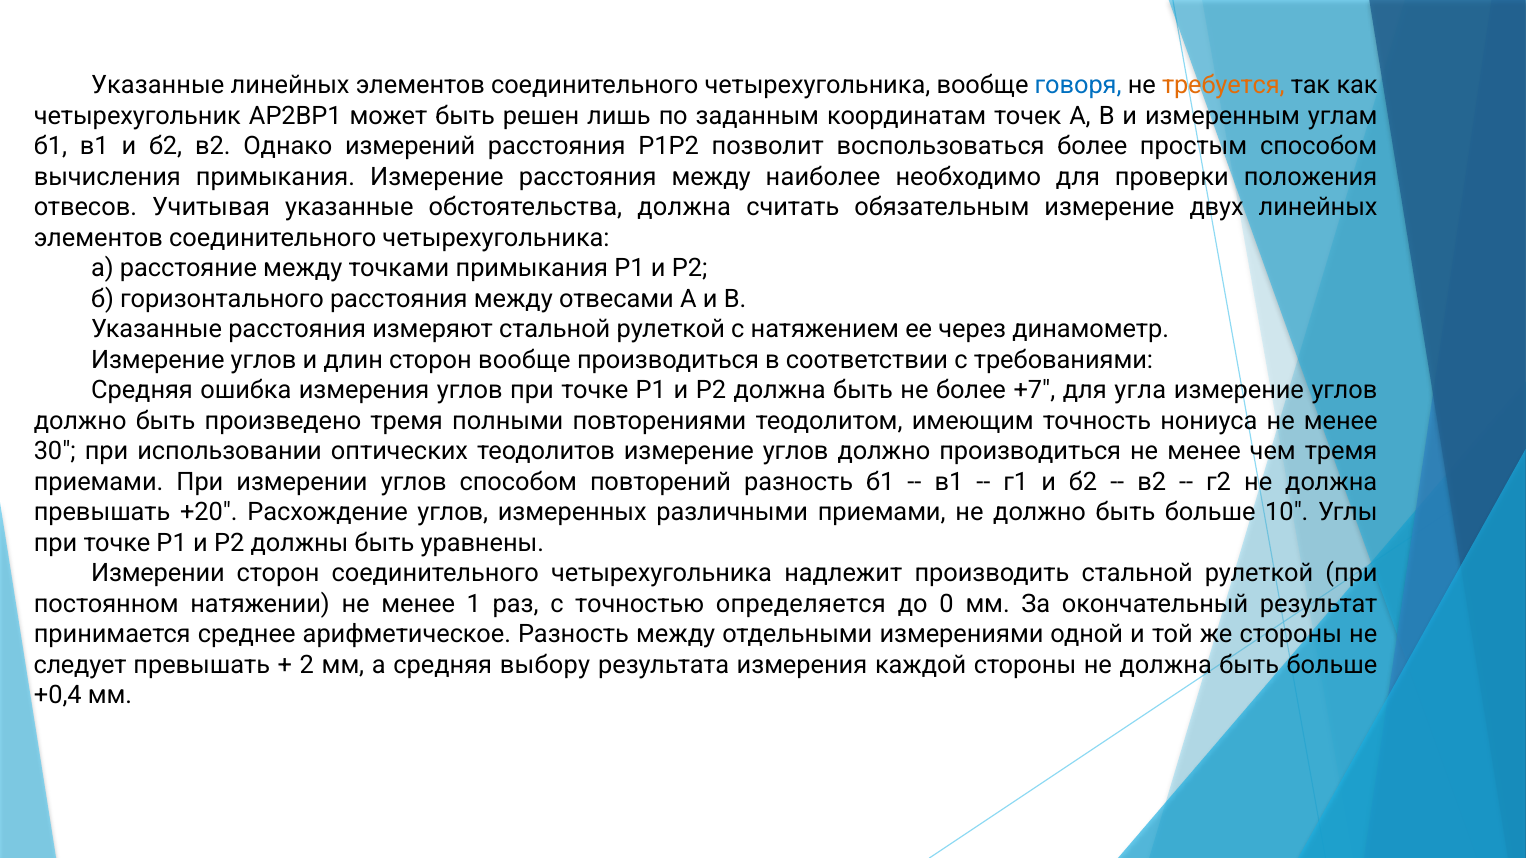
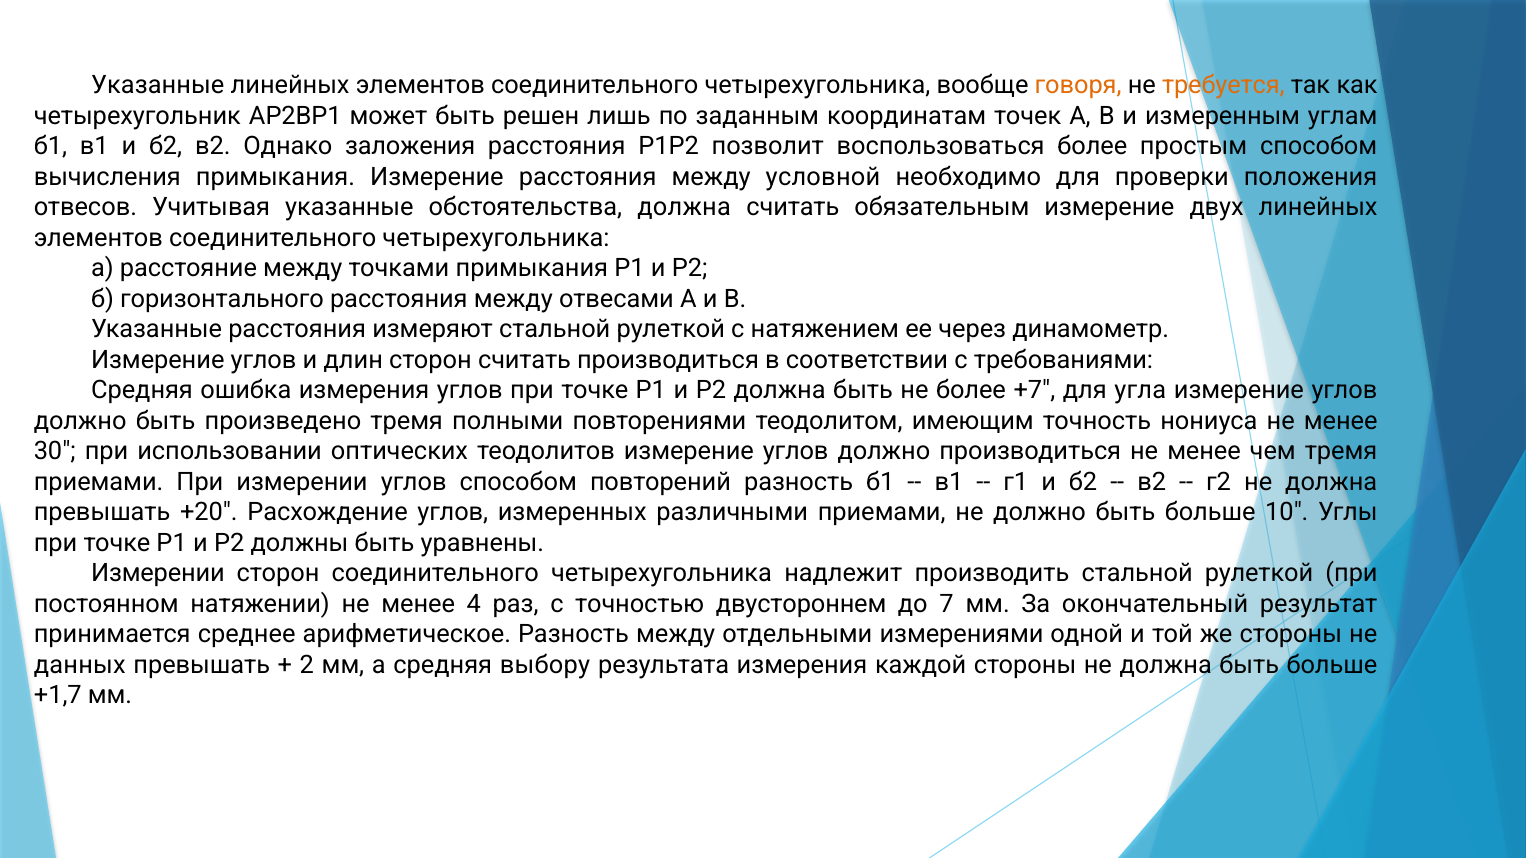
говоря colour: blue -> orange
измерений: измерений -> заложения
наиболее: наиболее -> условной
сторон вообще: вообще -> считать
1: 1 -> 4
определяется: определяется -> двустороннем
0: 0 -> 7
следует: следует -> данных
+0,4: +0,4 -> +1,7
